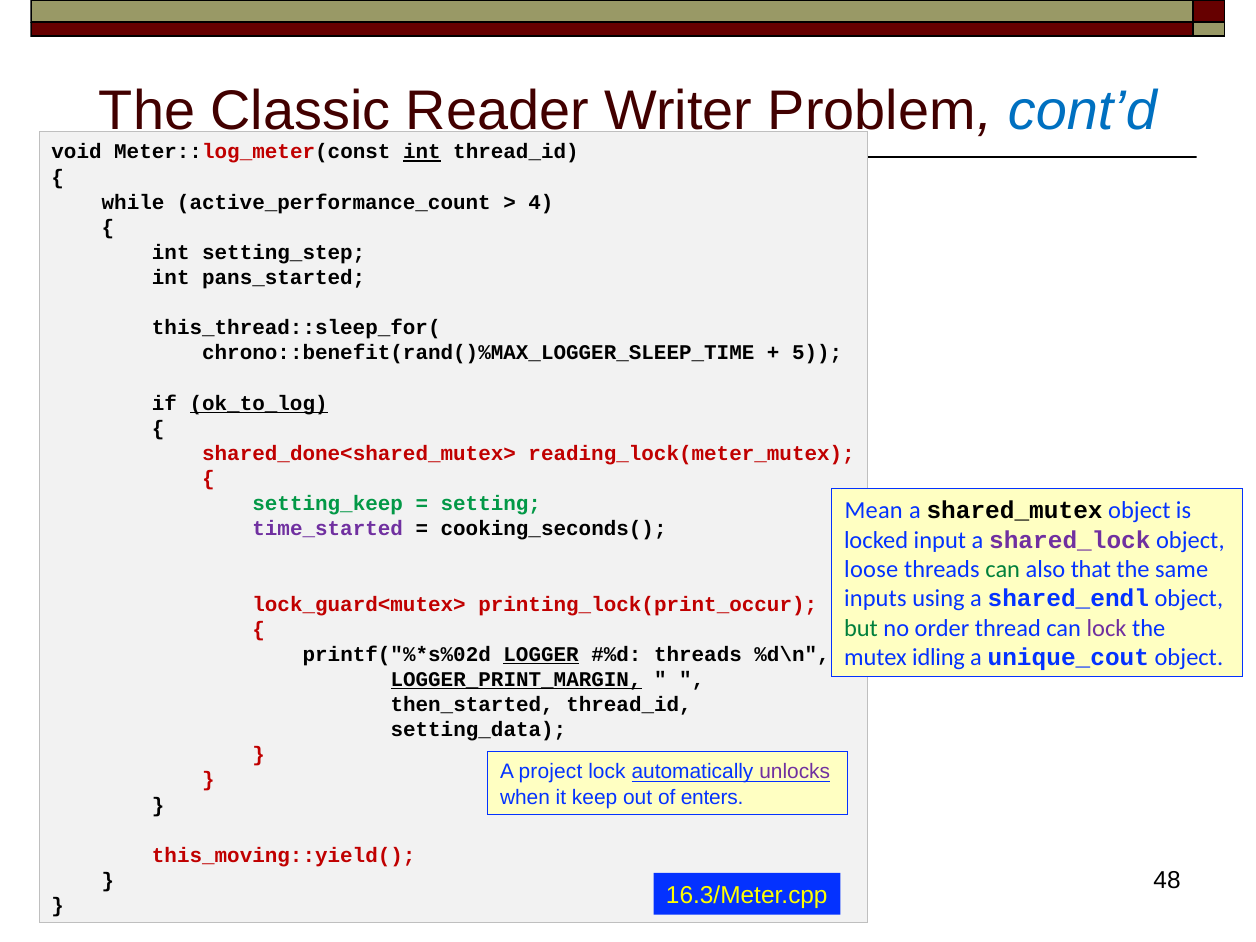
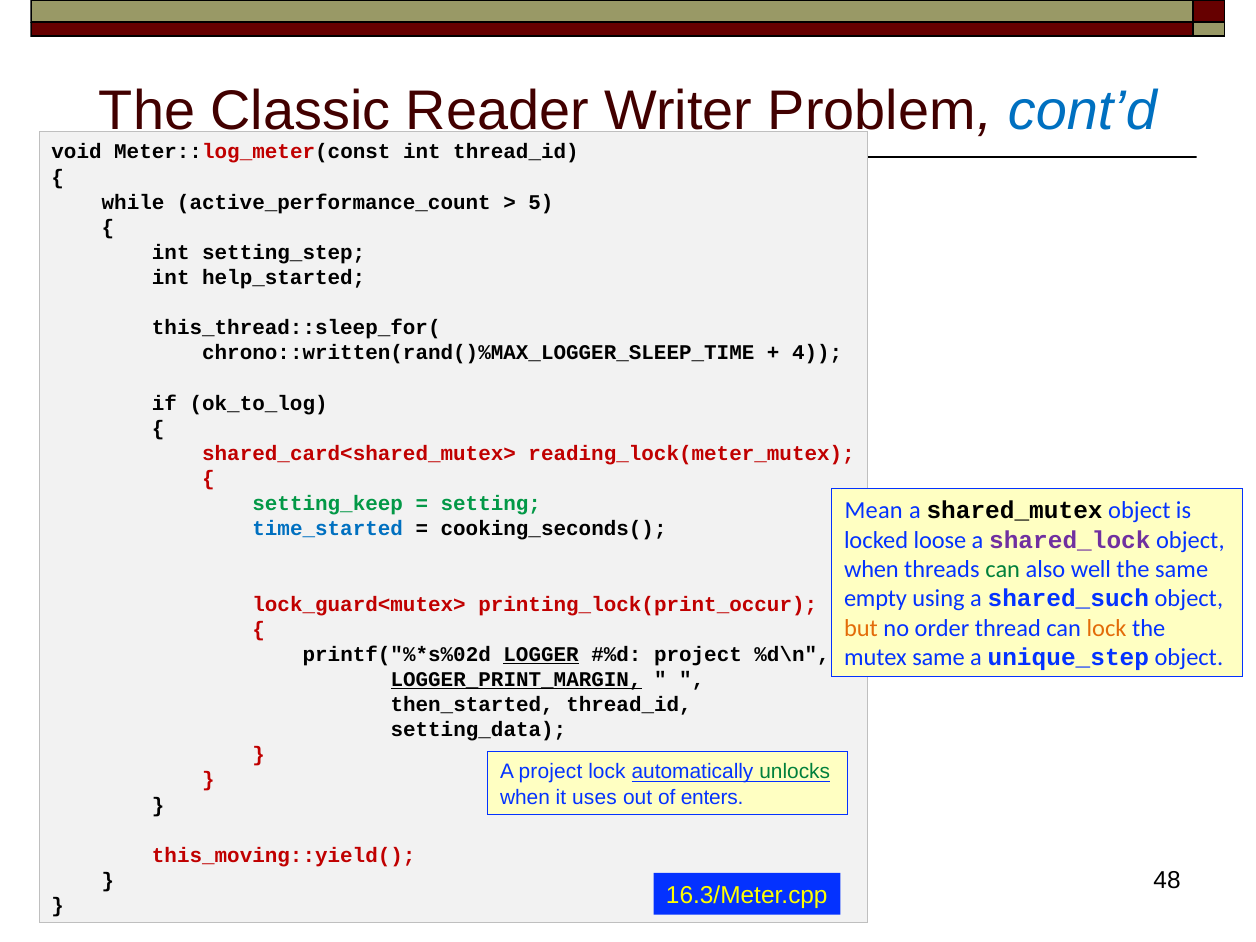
int at (422, 152) underline: present -> none
4: 4 -> 5
pans_started: pans_started -> help_started
chrono::benefit(rand()%MAX_LOGGER_SLEEP_TIME: chrono::benefit(rand()%MAX_LOGGER_SLEEP_TIME -> chrono::written(rand()%MAX_LOGGER_SLEEP_TIME
5: 5 -> 4
ok_to_log underline: present -> none
shared_done<shared_mutex>: shared_done<shared_mutex> -> shared_card<shared_mutex>
time_started colour: purple -> blue
input: input -> loose
loose at (871, 569): loose -> when
that: that -> well
inputs: inputs -> empty
shared_endl: shared_endl -> shared_such
but colour: green -> orange
lock at (1107, 628) colour: purple -> orange
threads at (698, 654): threads -> project
mutex idling: idling -> same
unique_cout: unique_cout -> unique_step
unlocks colour: purple -> green
keep: keep -> uses
